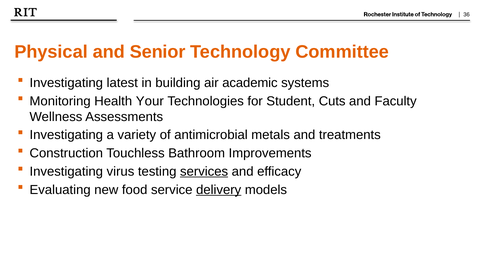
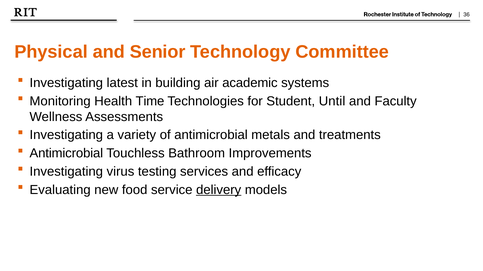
Your: Your -> Time
Cuts: Cuts -> Until
Construction at (66, 154): Construction -> Antimicrobial
services underline: present -> none
